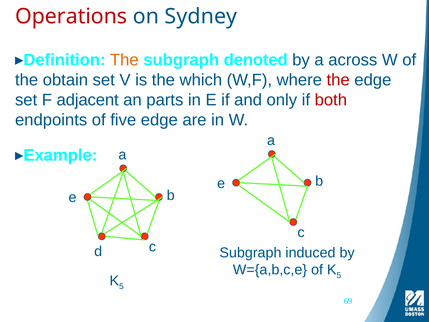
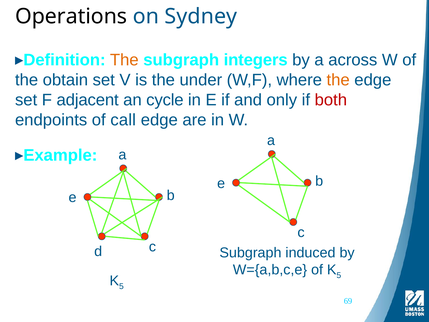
Operations colour: red -> black
denoted: denoted -> integers
which: which -> under
the at (338, 80) colour: red -> orange
parts: parts -> cycle
five: five -> call
